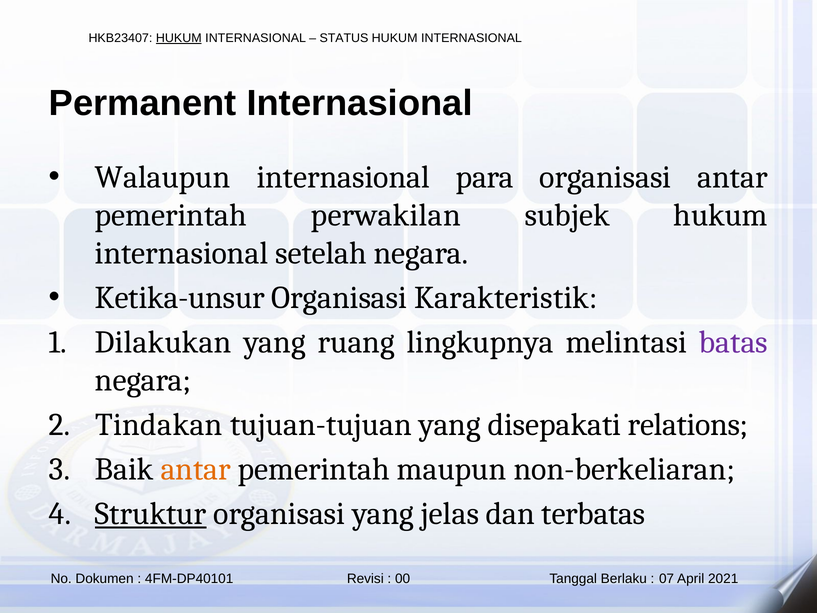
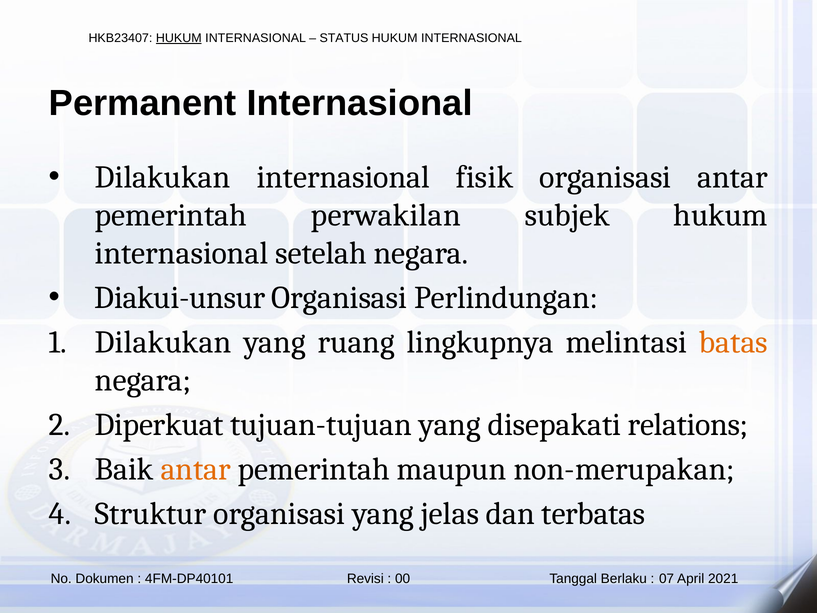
Walaupun at (163, 177): Walaupun -> Dilakukan
para: para -> fisik
Ketika-unsur: Ketika-unsur -> Diakui-unsur
Karakteristik: Karakteristik -> Perlindungan
batas colour: purple -> orange
Tindakan: Tindakan -> Diperkuat
non-berkeliaran: non-berkeliaran -> non-merupakan
Struktur underline: present -> none
